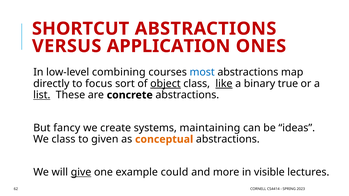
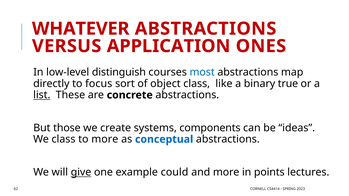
SHORTCUT: SHORTCUT -> WHATEVER
combining: combining -> distinguish
object underline: present -> none
like underline: present -> none
fancy: fancy -> those
maintaining: maintaining -> components
to given: given -> more
conceptual colour: orange -> blue
visible: visible -> points
